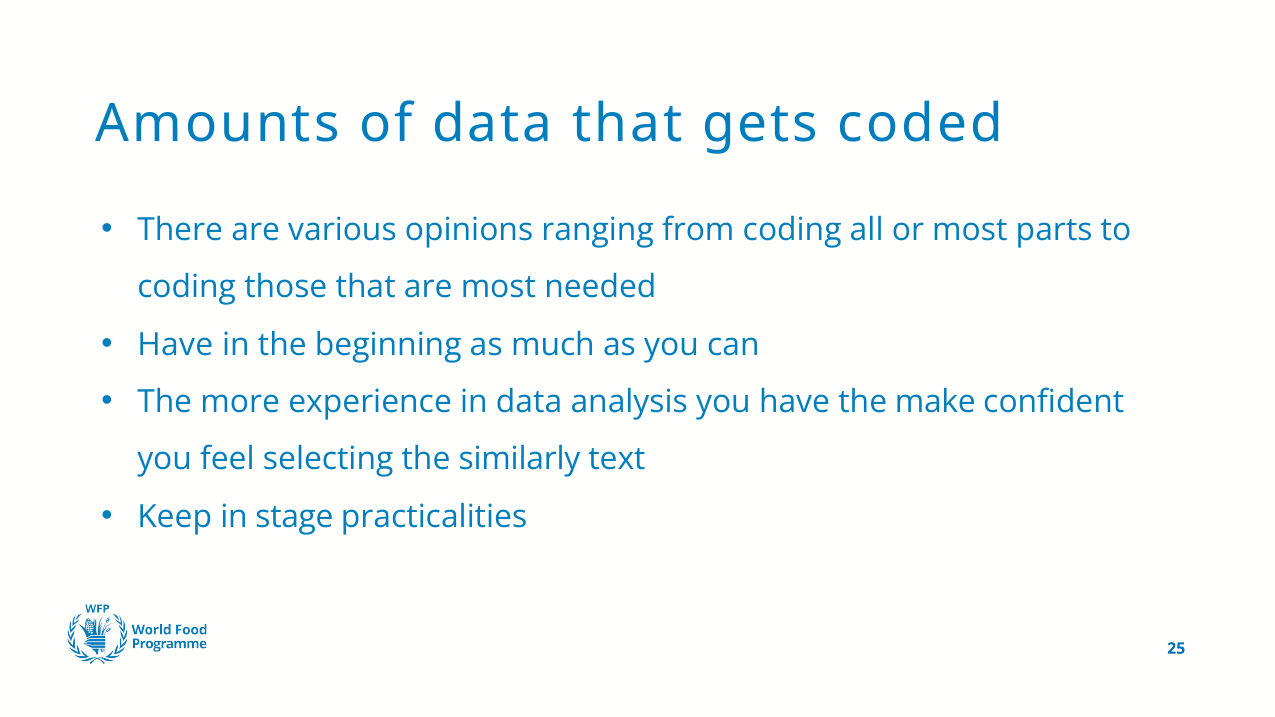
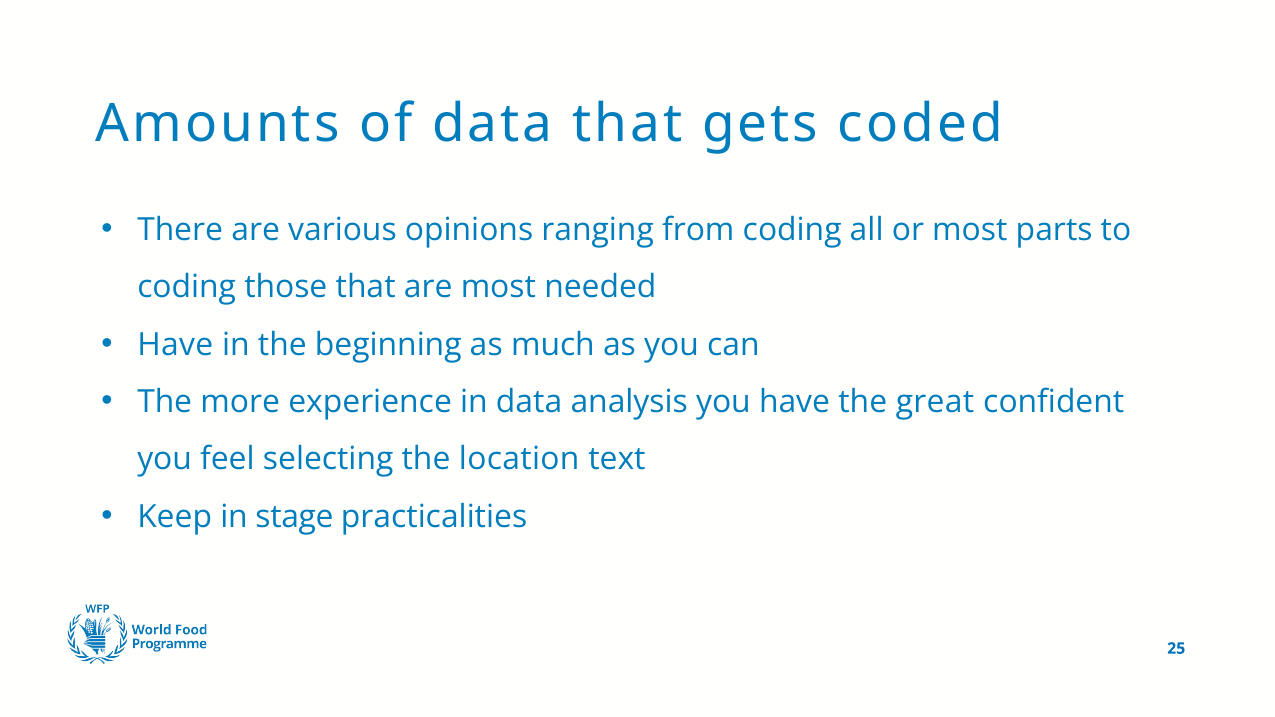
make: make -> great
similarly: similarly -> location
